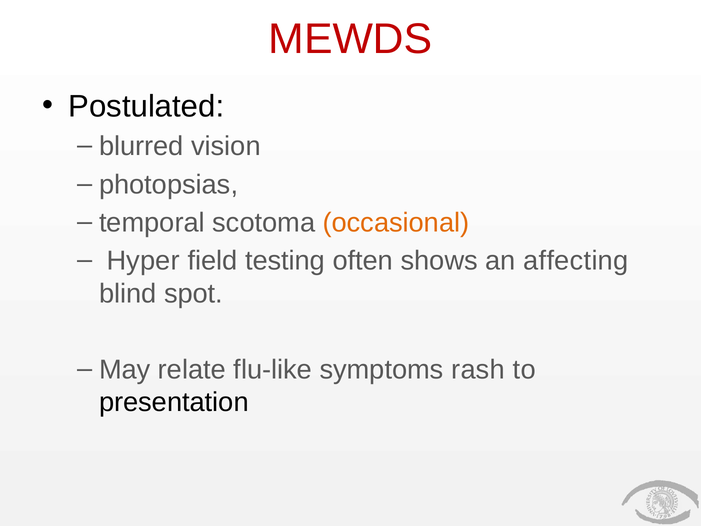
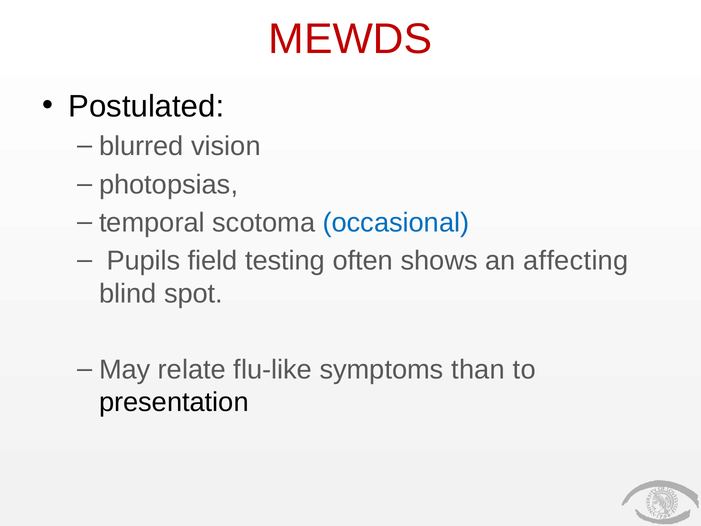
occasional colour: orange -> blue
Hyper: Hyper -> Pupils
rash: rash -> than
